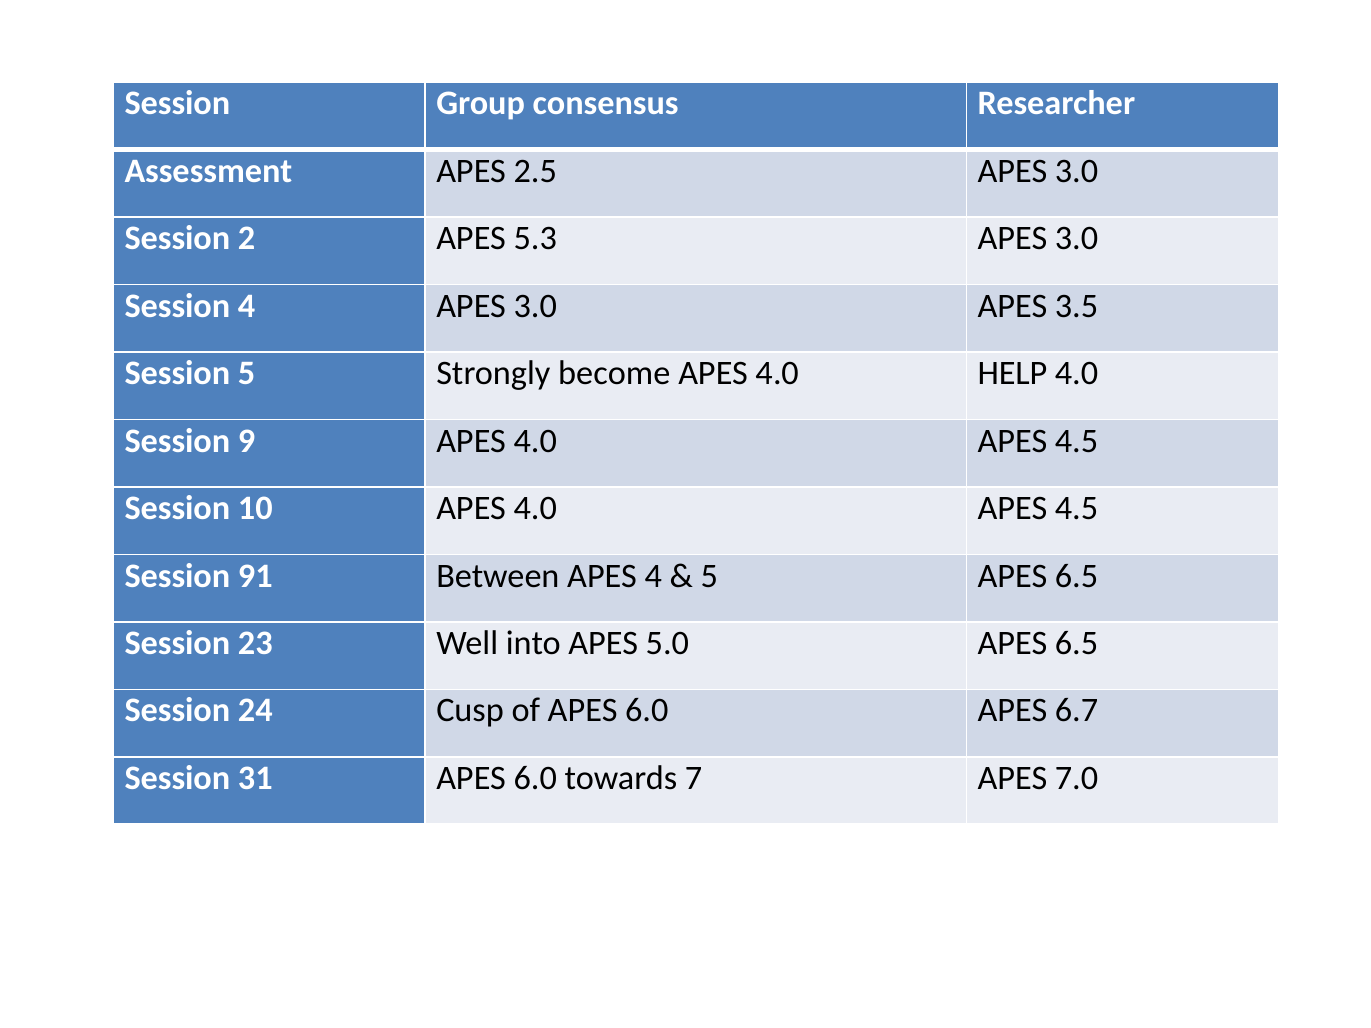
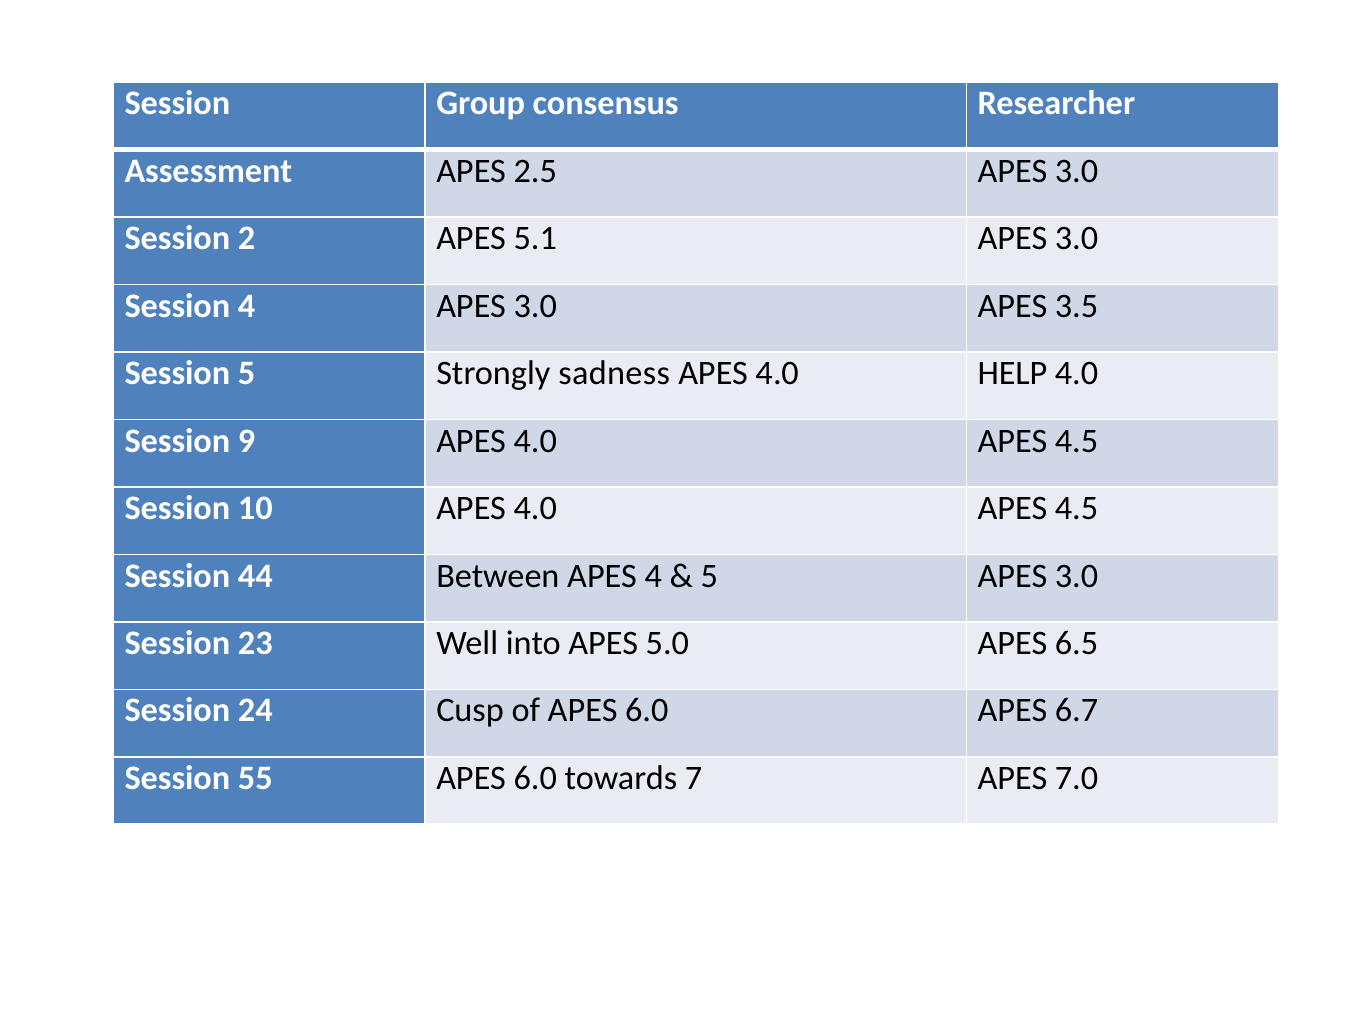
5.3: 5.3 -> 5.1
become: become -> sadness
91: 91 -> 44
5 APES 6.5: 6.5 -> 3.0
31: 31 -> 55
